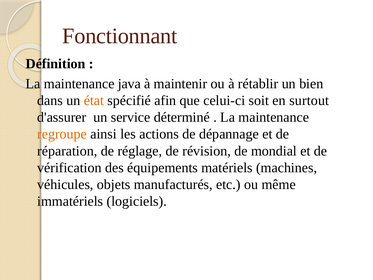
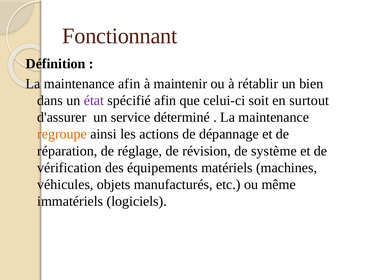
maintenance java: java -> afin
état colour: orange -> purple
mondial: mondial -> système
